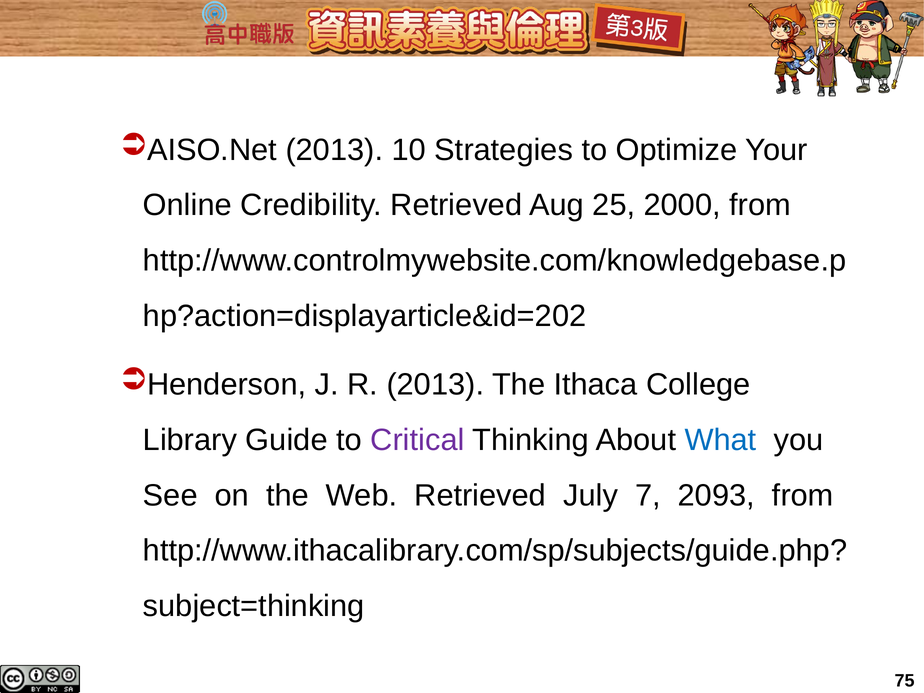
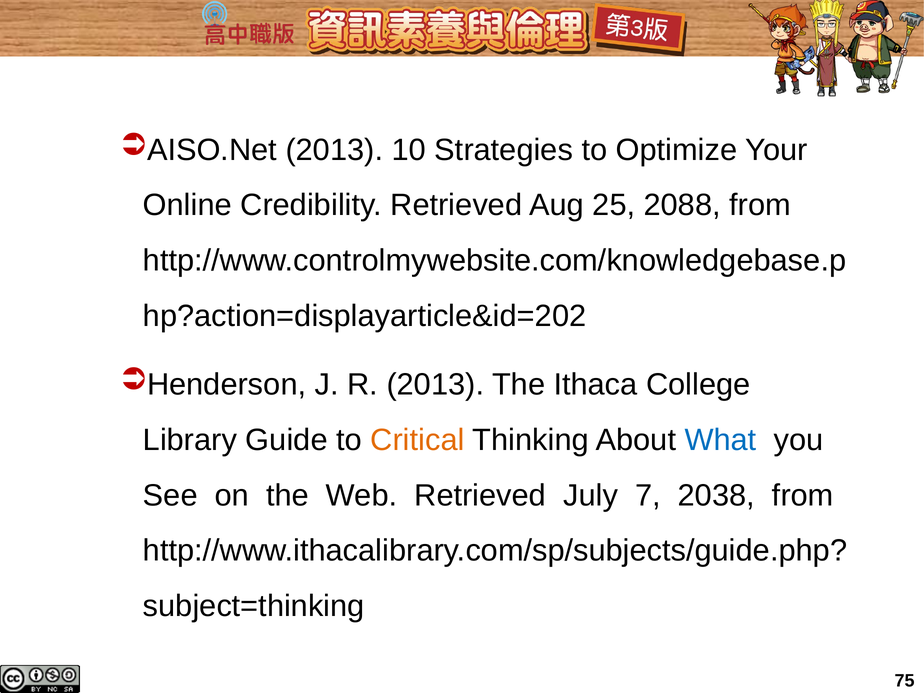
2000: 2000 -> 2088
Critical colour: purple -> orange
2093: 2093 -> 2038
